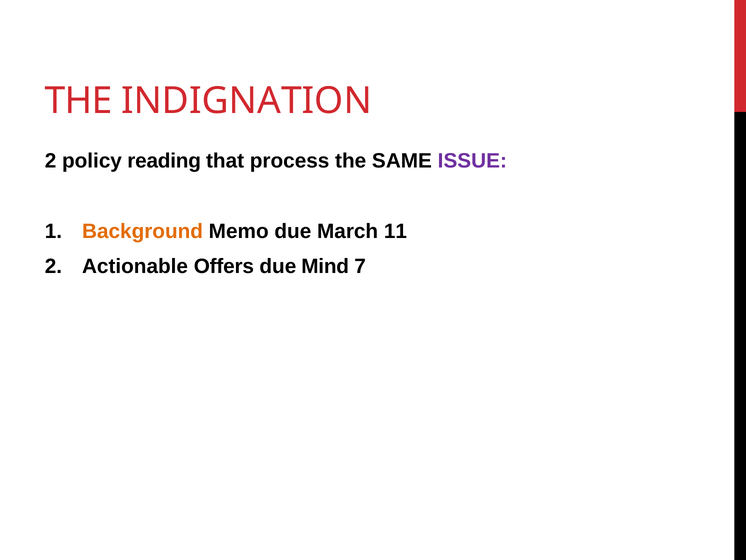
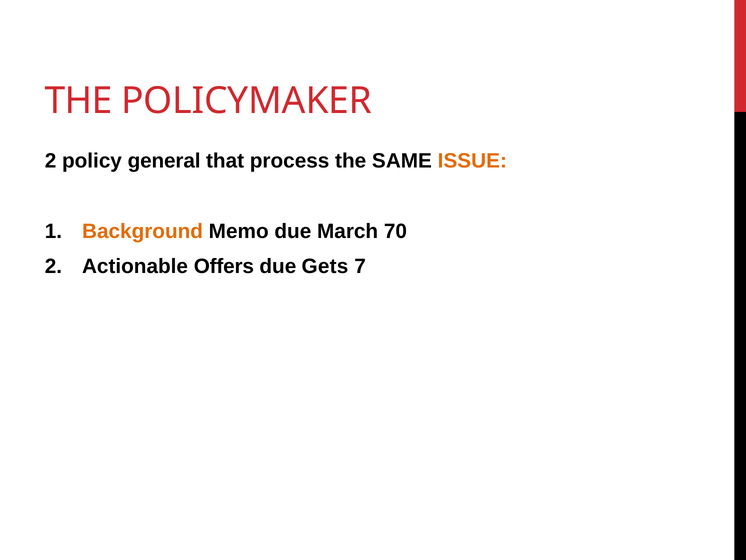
INDIGNATION: INDIGNATION -> POLICYMAKER
reading: reading -> general
ISSUE colour: purple -> orange
11: 11 -> 70
Mind: Mind -> Gets
